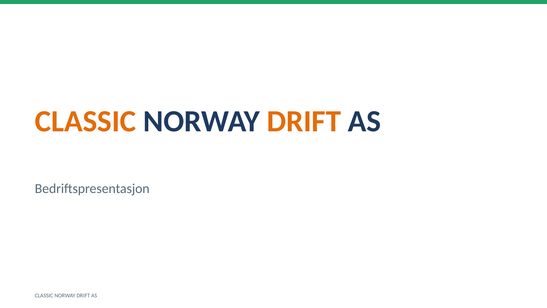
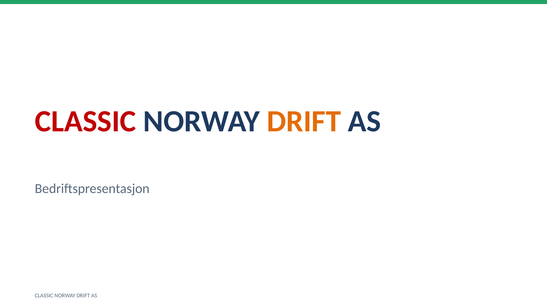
CLASSIC at (85, 121) colour: orange -> red
